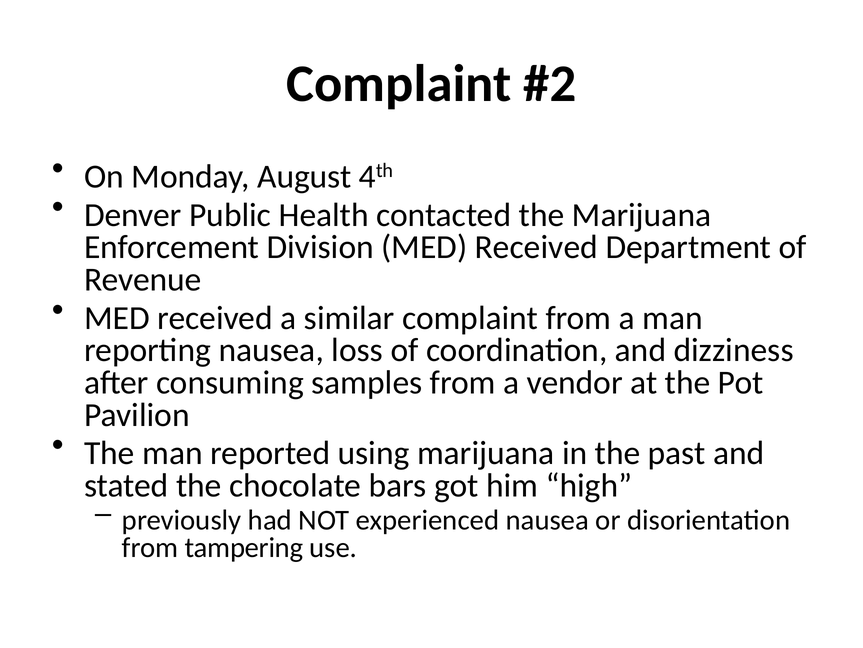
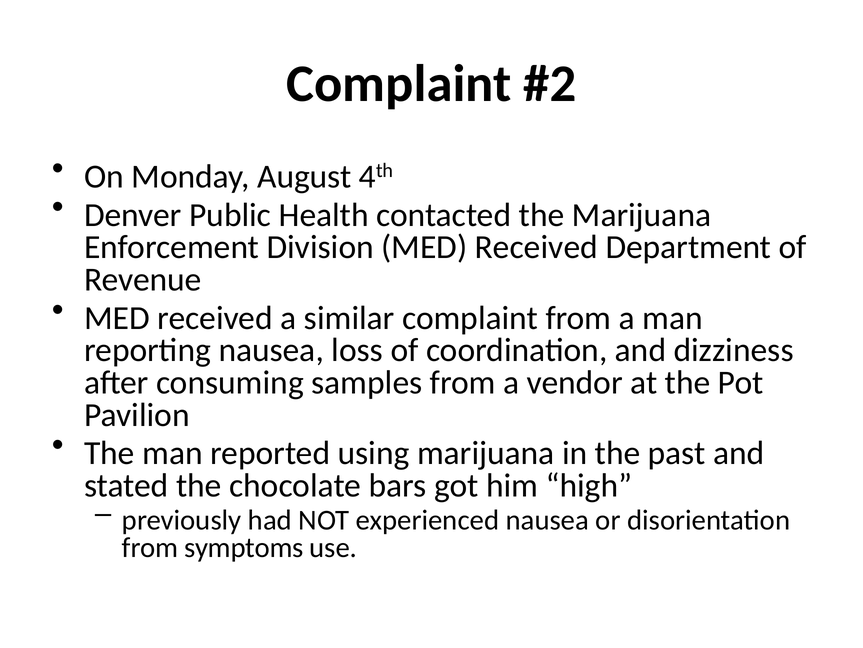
tampering: tampering -> symptoms
